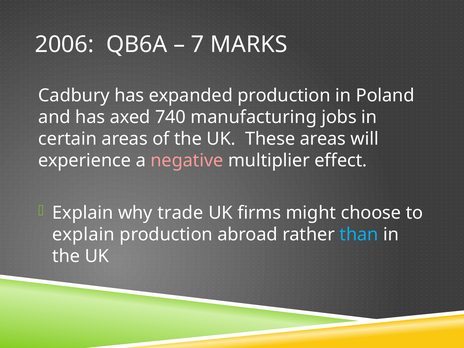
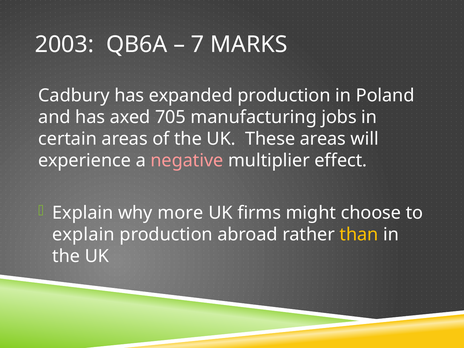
2006: 2006 -> 2003
740: 740 -> 705
trade: trade -> more
than colour: light blue -> yellow
